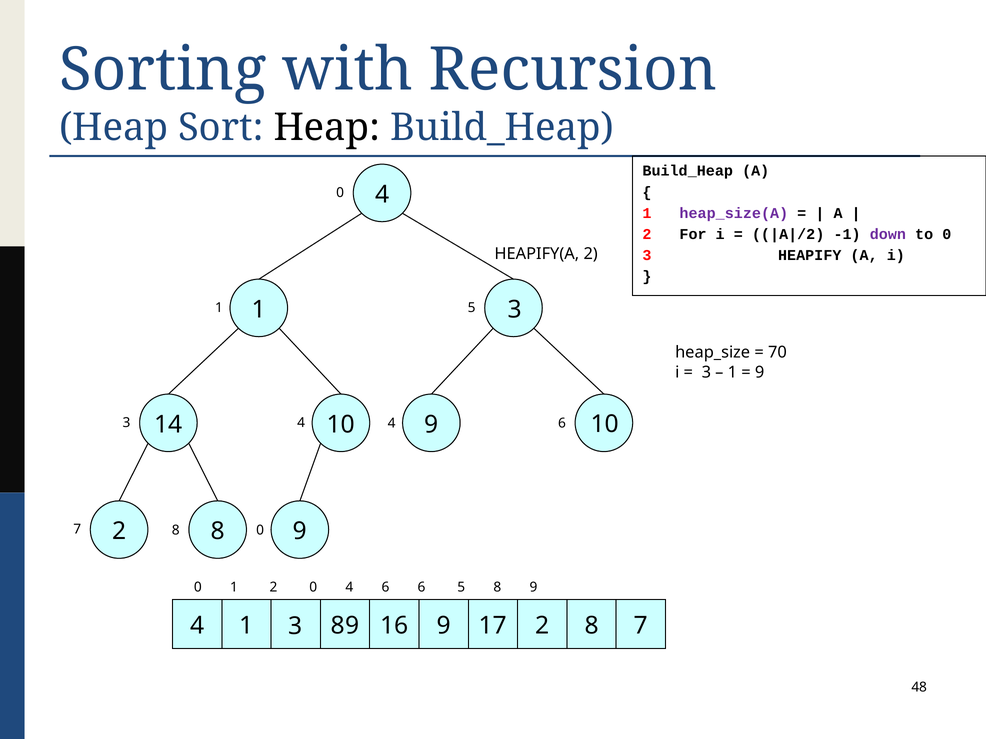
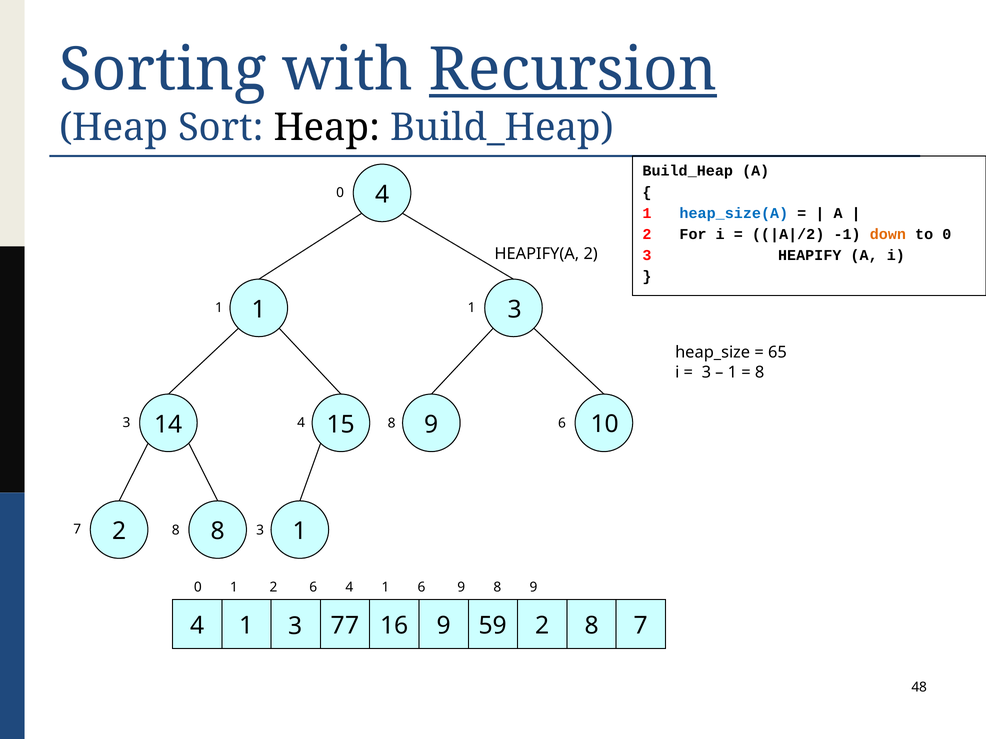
Recursion underline: none -> present
heap_size(A colour: purple -> blue
down colour: purple -> orange
1 5: 5 -> 1
70: 70 -> 65
9 at (760, 372): 9 -> 8
14 10: 10 -> 15
4 4: 4 -> 8
2 8 9: 9 -> 1
8 0: 0 -> 3
2 0: 0 -> 6
6 at (385, 587): 6 -> 1
6 5: 5 -> 9
89: 89 -> 77
17: 17 -> 59
